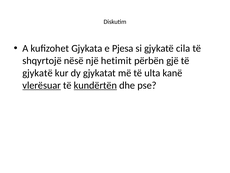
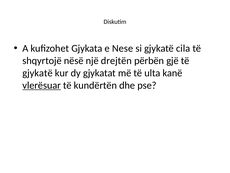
Pjesa: Pjesa -> Nese
hetimit: hetimit -> drejtën
kundërtën underline: present -> none
